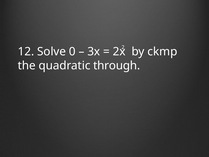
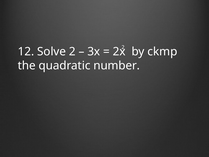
Solve 0: 0 -> 2
through: through -> number
